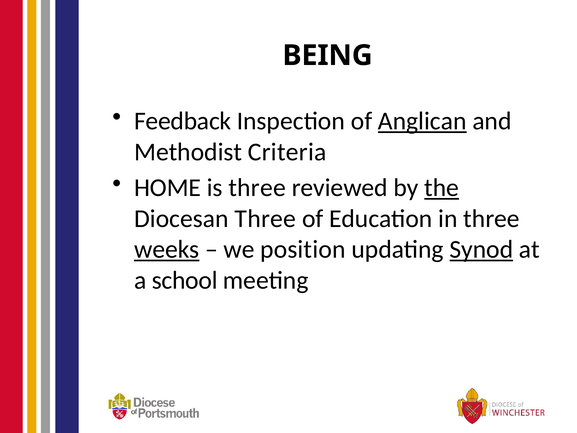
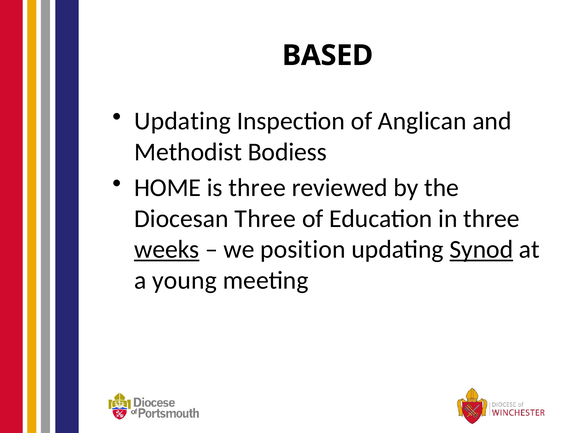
BEING: BEING -> BASED
Feedback at (183, 121): Feedback -> Updating
Anglican underline: present -> none
Criteria: Criteria -> Bodiess
the underline: present -> none
school: school -> young
